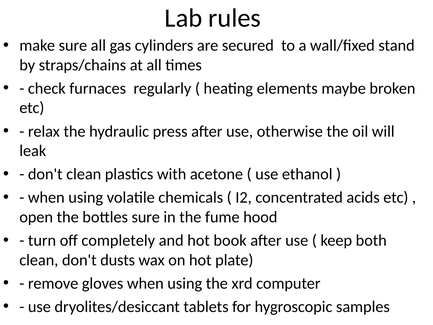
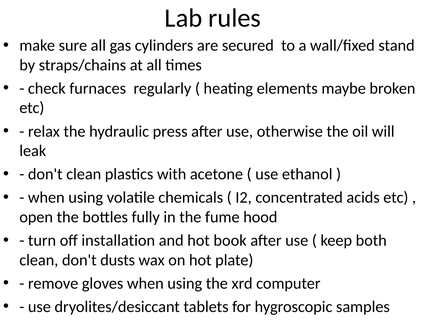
bottles sure: sure -> fully
completely: completely -> installation
